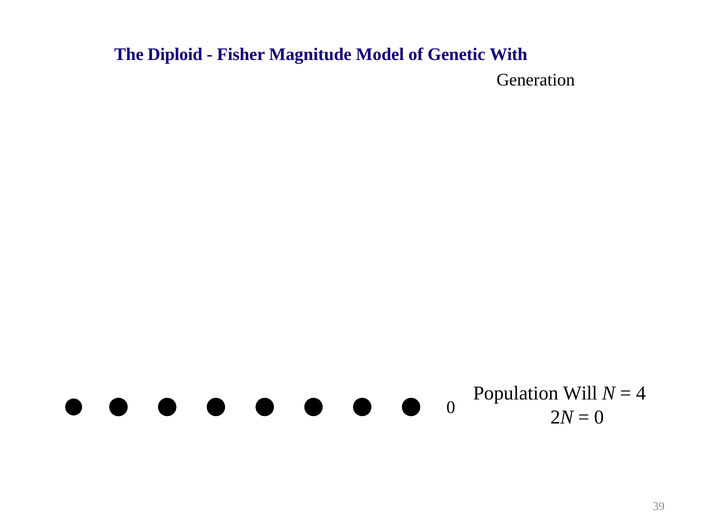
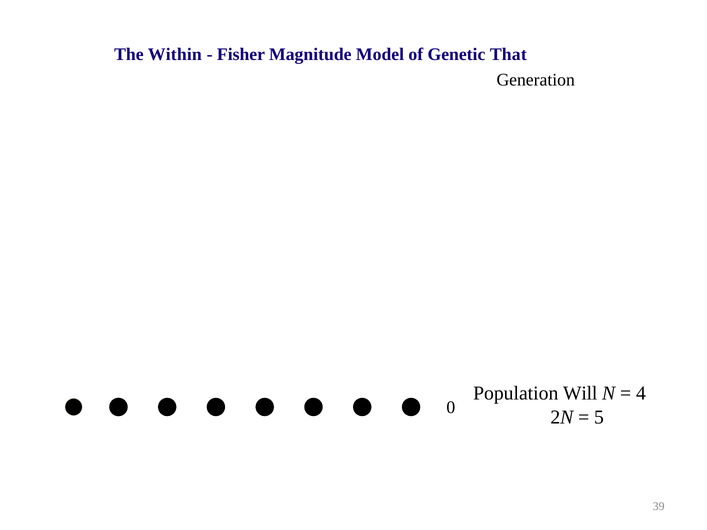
Diploid: Diploid -> Within
With: With -> That
0 at (599, 417): 0 -> 5
